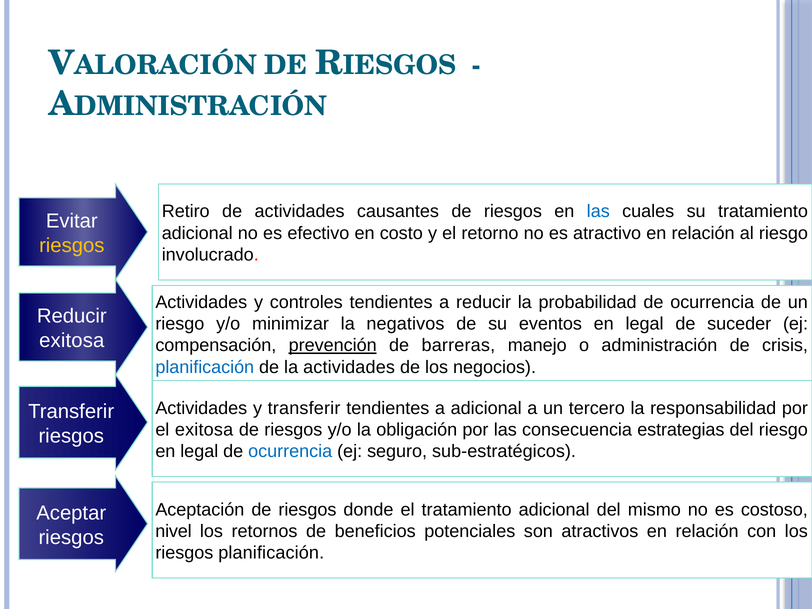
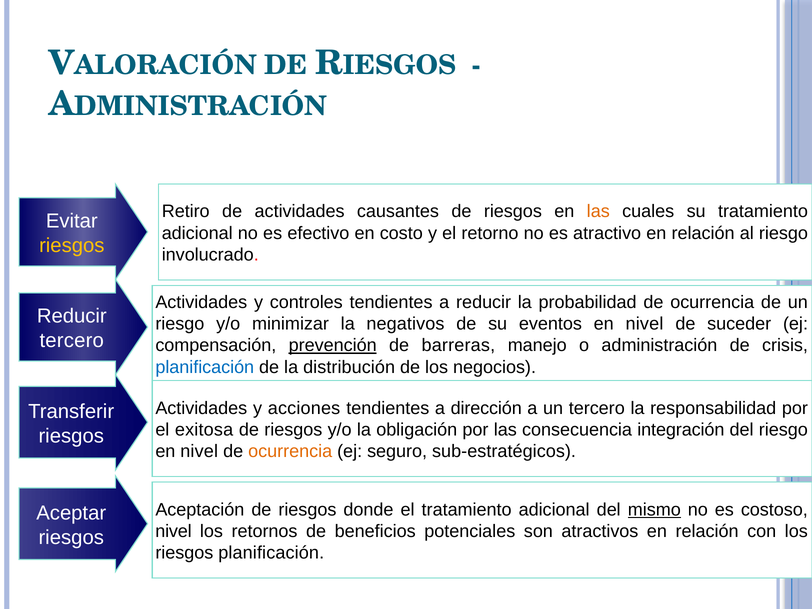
las at (598, 212) colour: blue -> orange
legal at (645, 324): legal -> nivel
exitosa at (72, 341): exitosa -> tercero
la actividades: actividades -> distribución
y transferir: transferir -> acciones
a adicional: adicional -> dirección
estrategias: estrategias -> integración
legal at (199, 451): legal -> nivel
ocurrencia at (290, 451) colour: blue -> orange
mismo underline: none -> present
